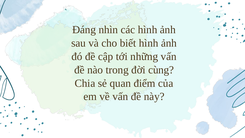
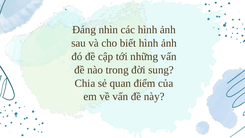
cùng: cùng -> sung
